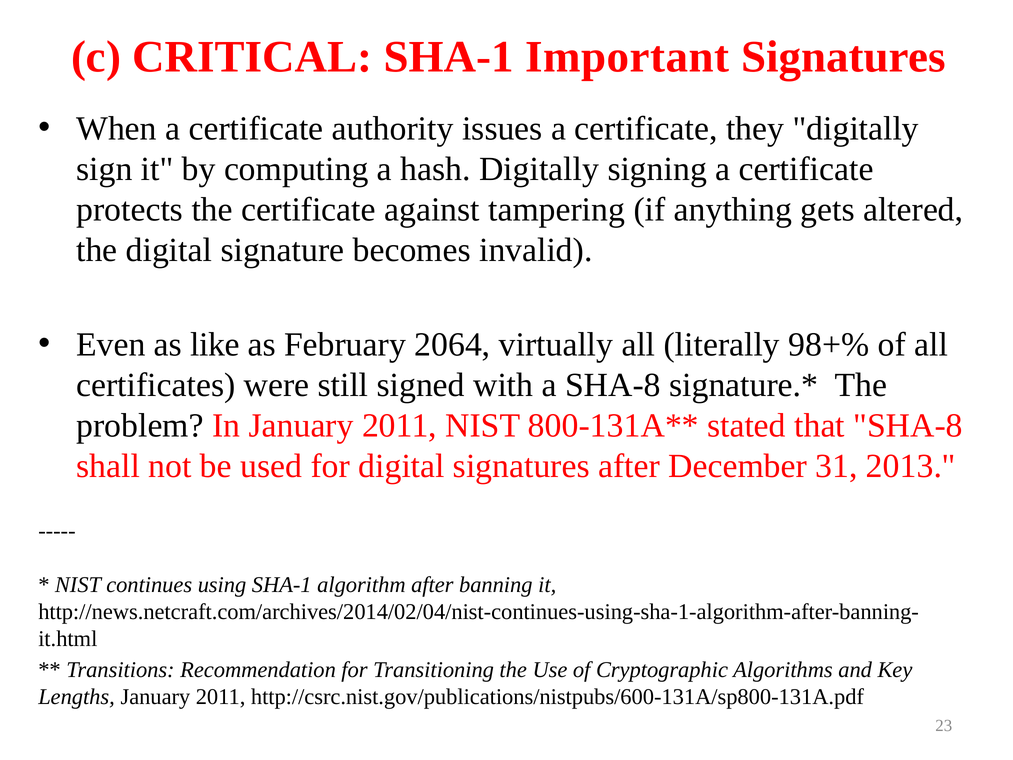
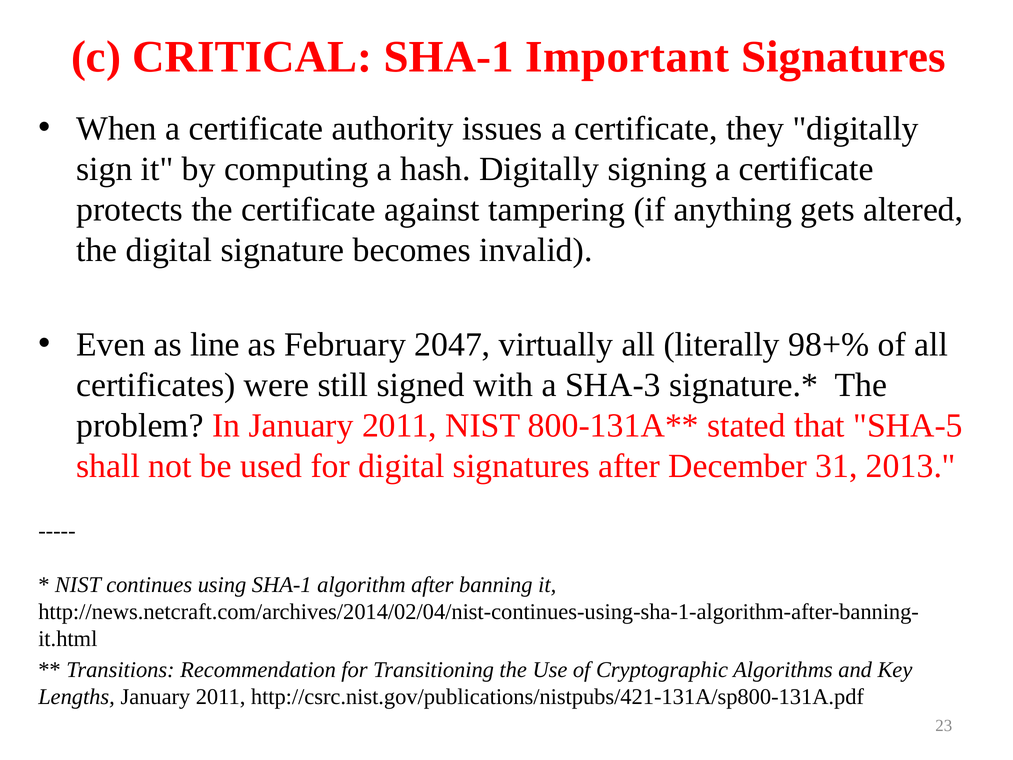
like: like -> line
2064: 2064 -> 2047
a SHA-8: SHA-8 -> SHA-3
that SHA-8: SHA-8 -> SHA-5
http://csrc.nist.gov/publications/nistpubs/600-131A/sp800-131A.pdf: http://csrc.nist.gov/publications/nistpubs/600-131A/sp800-131A.pdf -> http://csrc.nist.gov/publications/nistpubs/421-131A/sp800-131A.pdf
